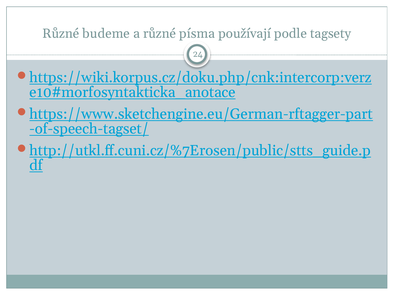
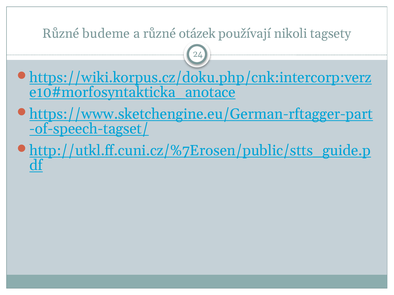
písma: písma -> otázek
podle: podle -> nikoli
